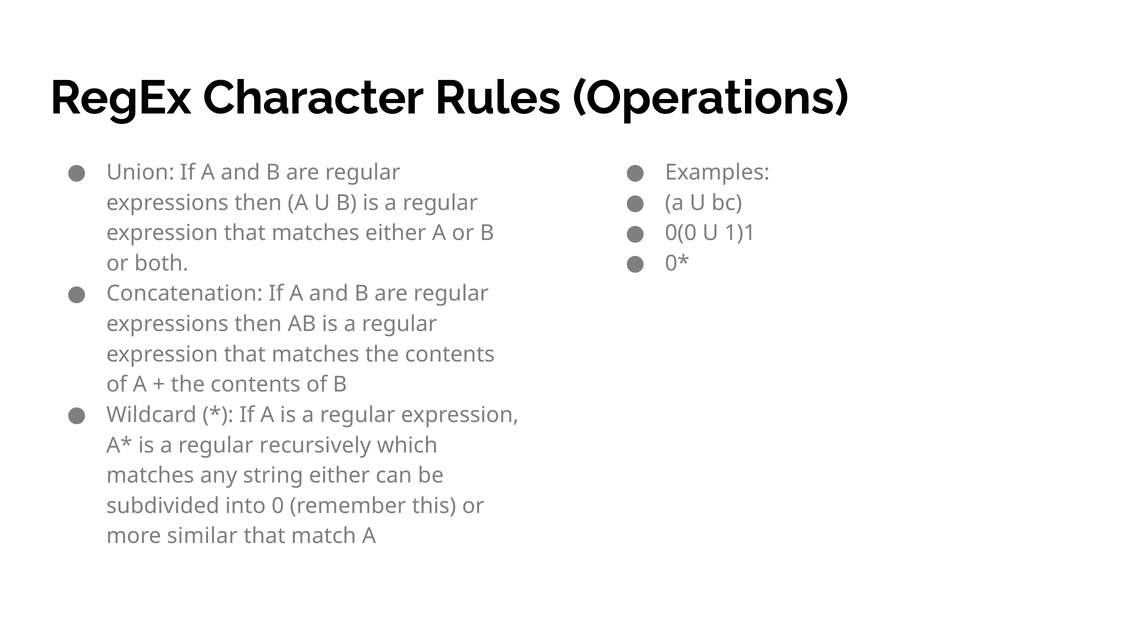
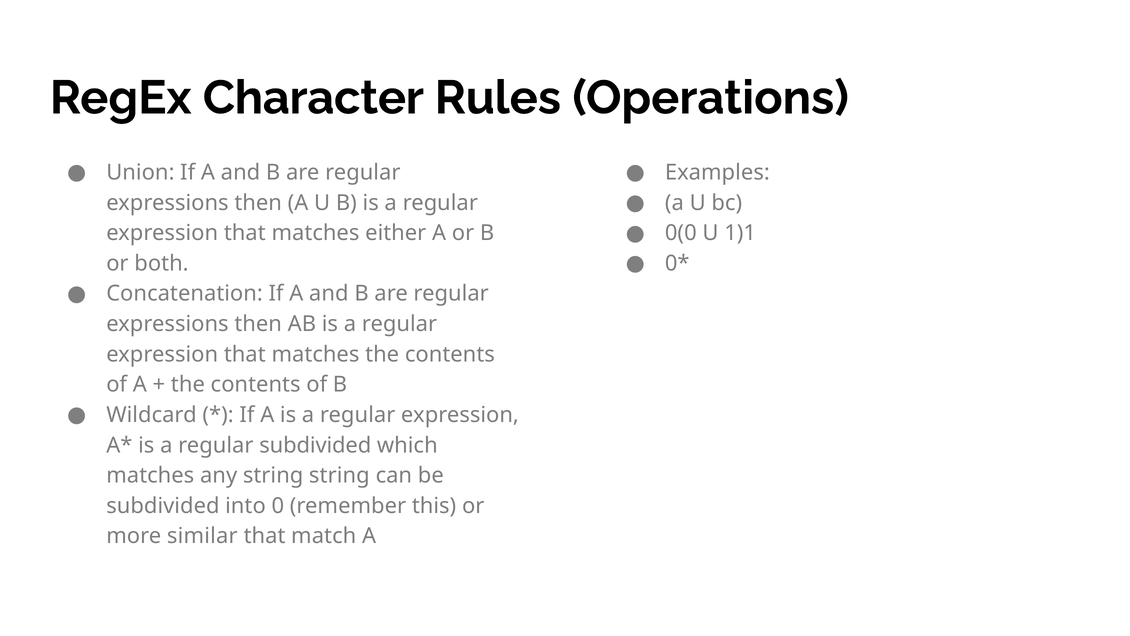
regular recursively: recursively -> subdivided
string either: either -> string
